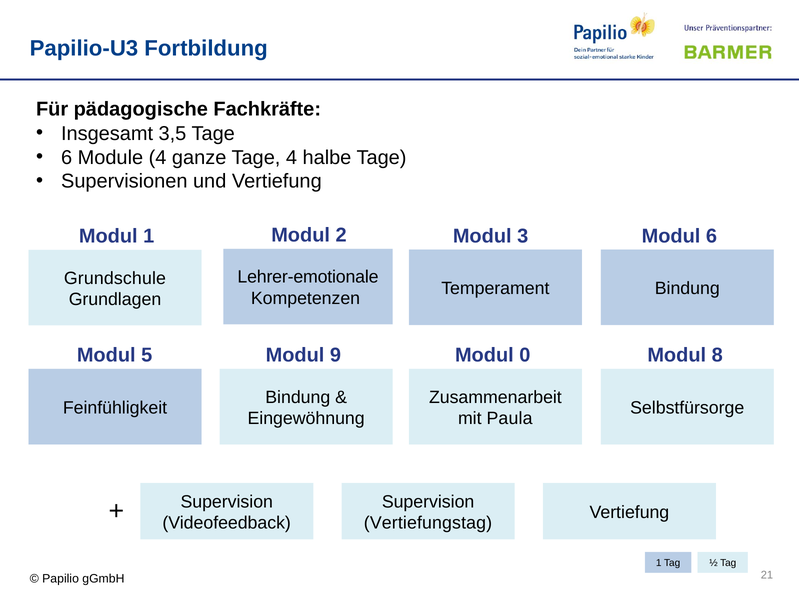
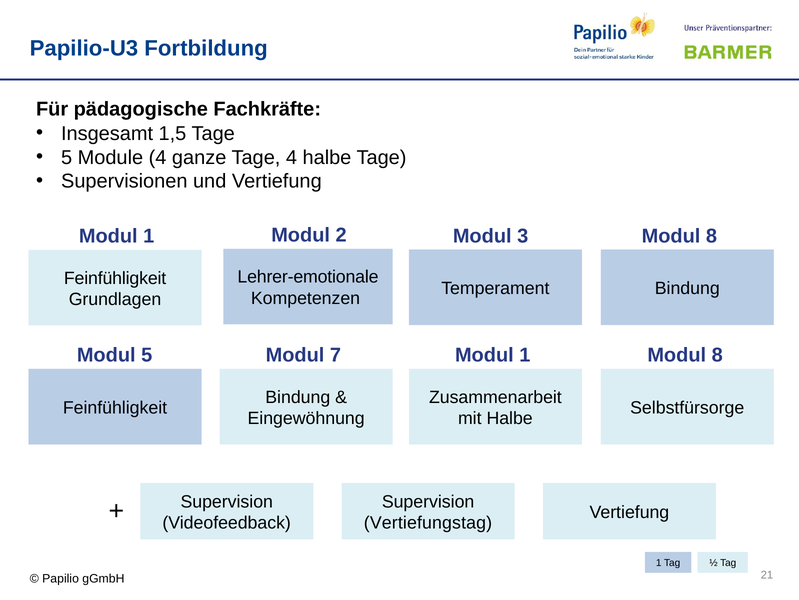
3,5: 3,5 -> 1,5
6 at (67, 157): 6 -> 5
6 at (712, 236): 6 -> 8
Grundschule at (115, 278): Grundschule -> Feinfühligkeit
9: 9 -> 7
0 at (525, 355): 0 -> 1
mit Paula: Paula -> Halbe
